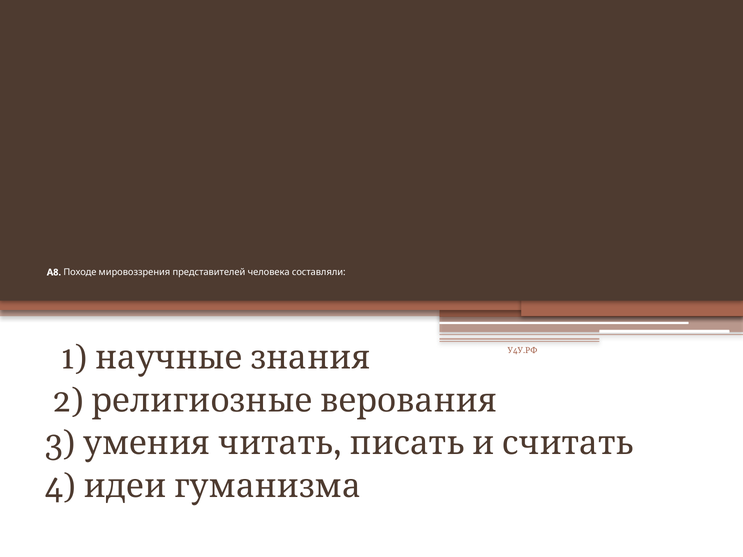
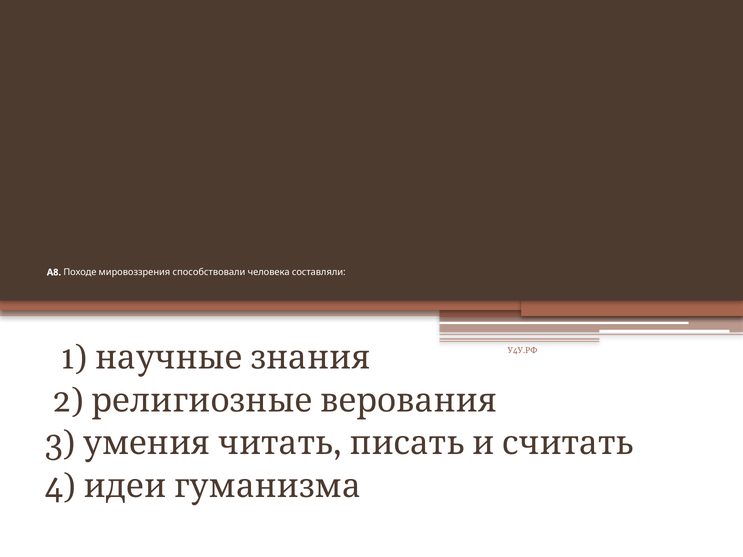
представителей: представителей -> способствовали
